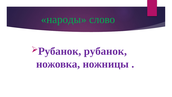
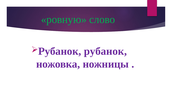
народы: народы -> ровную
